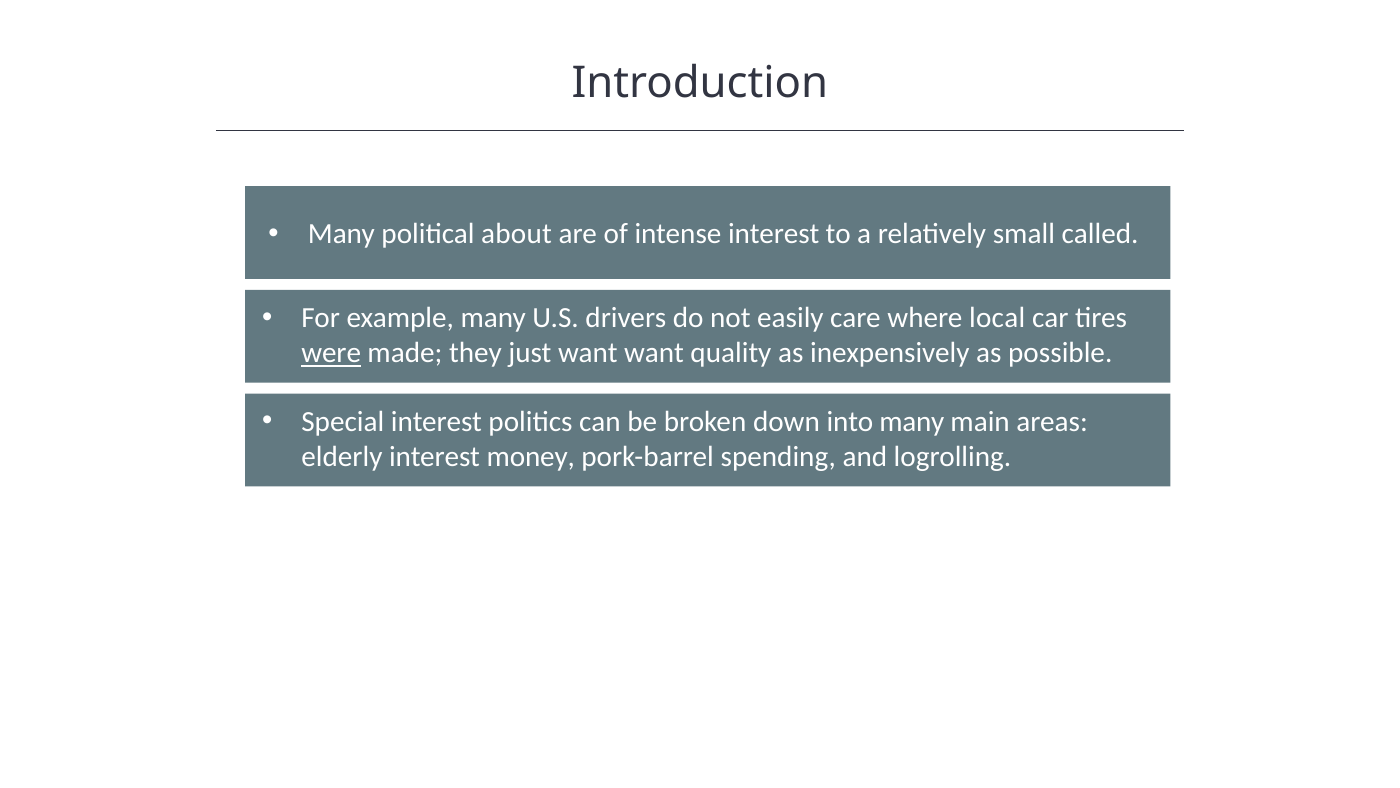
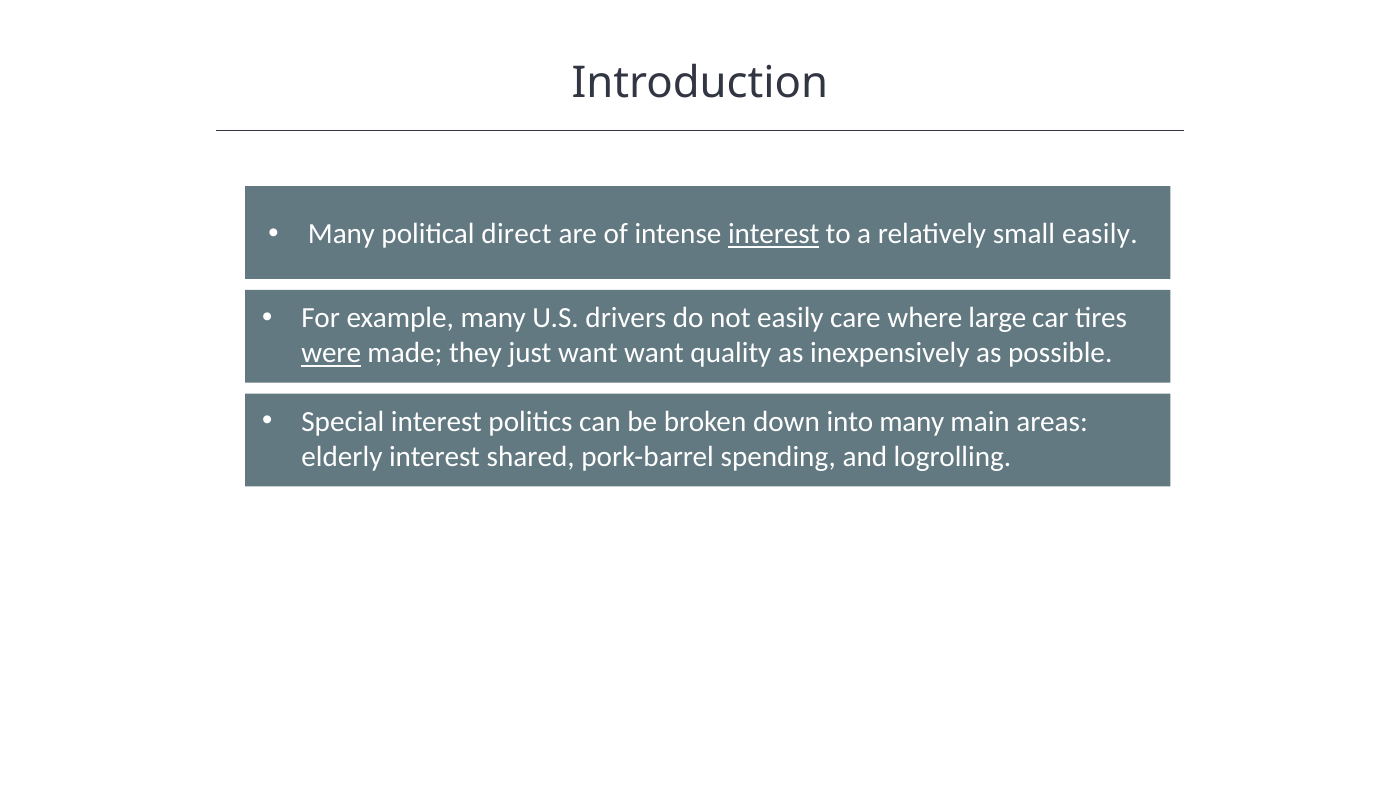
about: about -> direct
interest at (774, 234) underline: none -> present
small called: called -> easily
local: local -> large
money: money -> shared
